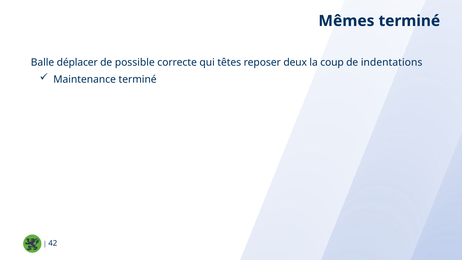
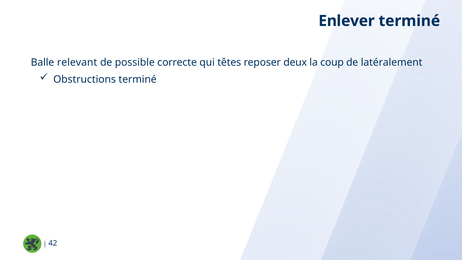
Mêmes: Mêmes -> Enlever
déplacer: déplacer -> relevant
indentations: indentations -> latéralement
Maintenance: Maintenance -> Obstructions
